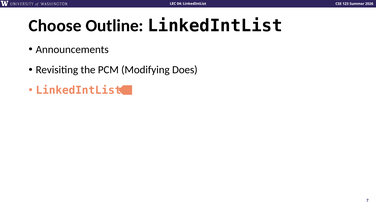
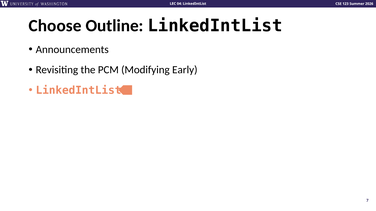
Does: Does -> Early
